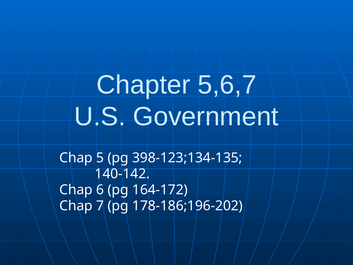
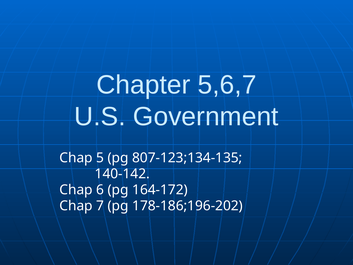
398-123;134-135: 398-123;134-135 -> 807-123;134-135
